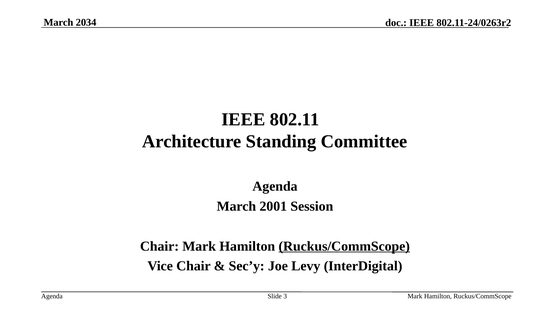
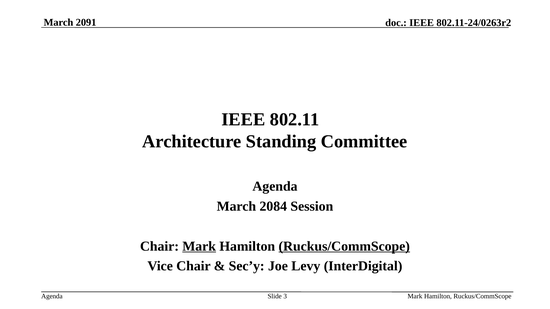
2034: 2034 -> 2091
2001: 2001 -> 2084
Mark at (199, 246) underline: none -> present
